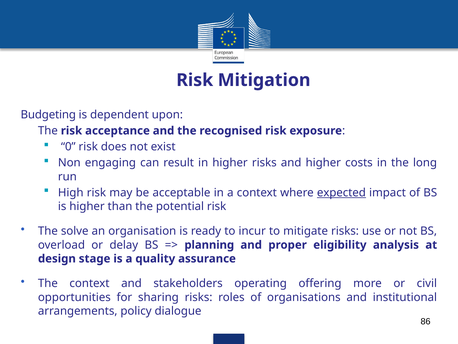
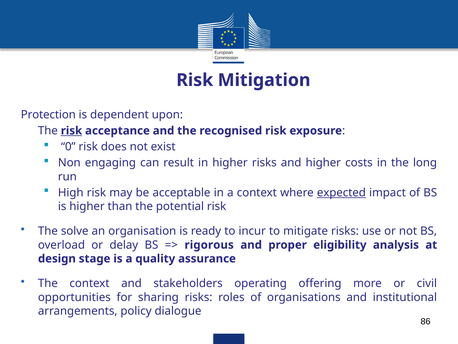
Budgeting: Budgeting -> Protection
risk at (71, 131) underline: none -> present
planning: planning -> rigorous
